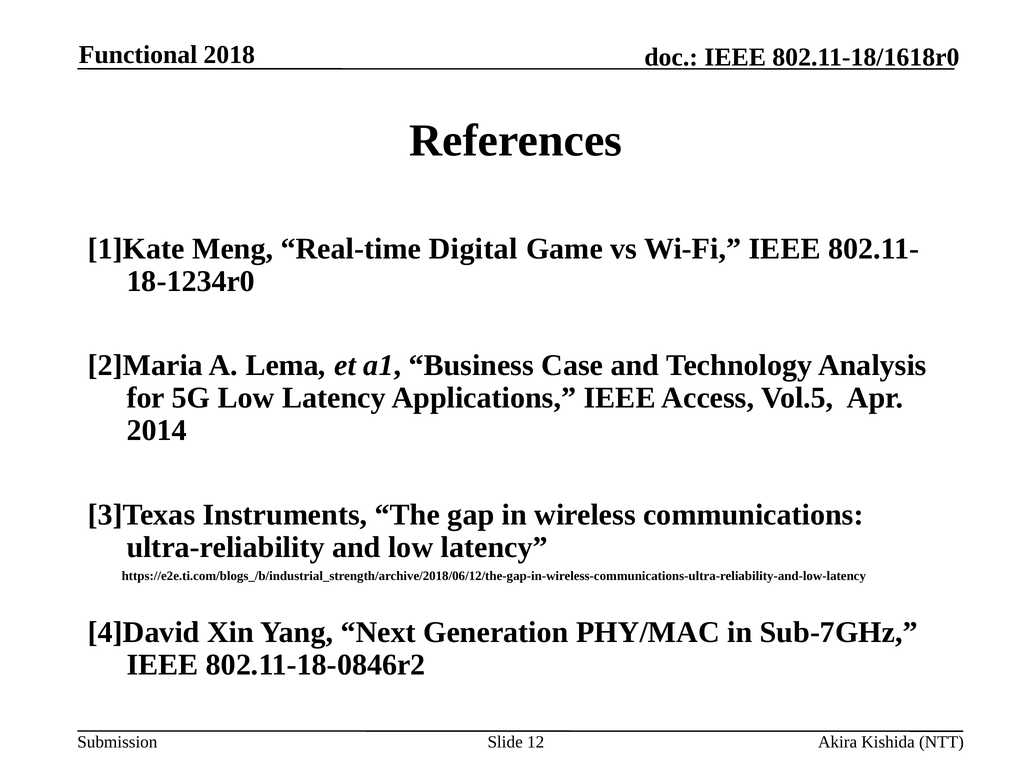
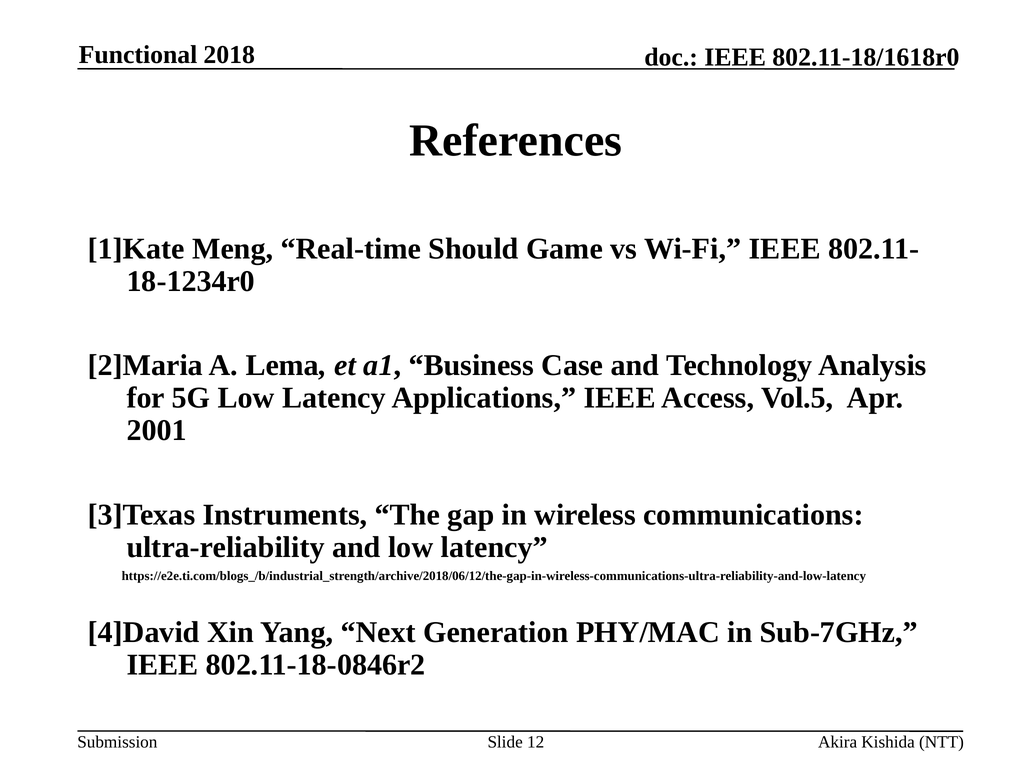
Digital: Digital -> Should
2014: 2014 -> 2001
